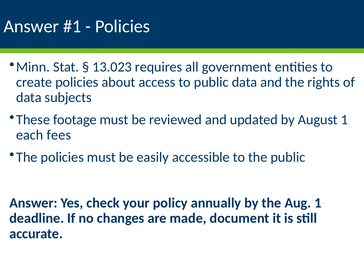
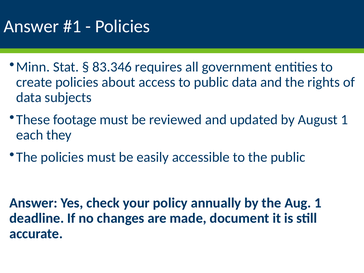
13.023: 13.023 -> 83.346
fees: fees -> they
